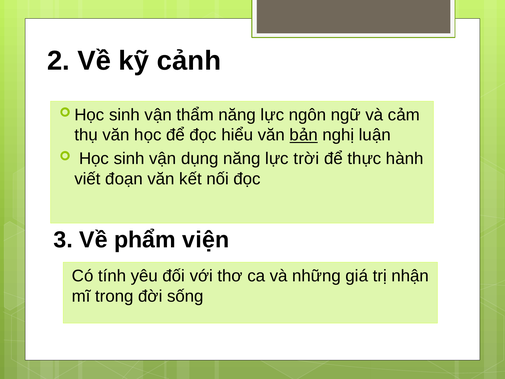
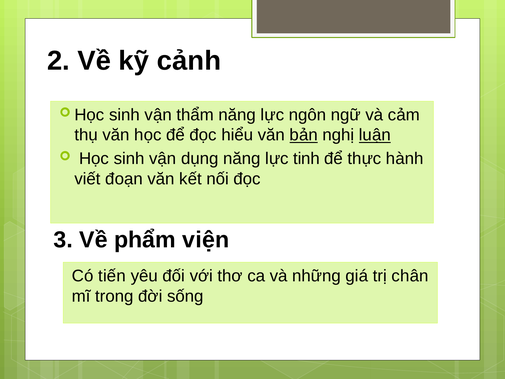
luận underline: none -> present
trời: trời -> tinh
tính: tính -> tiến
nhận: nhận -> chân
